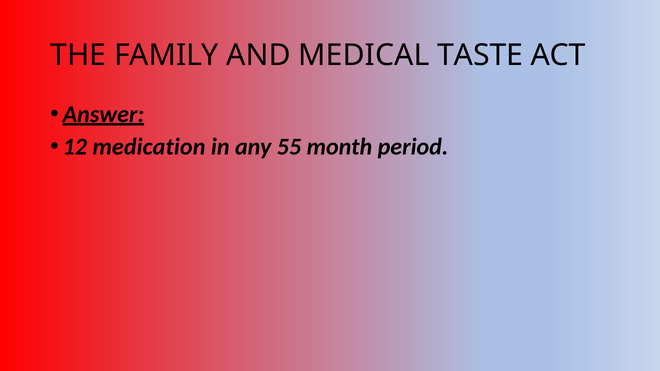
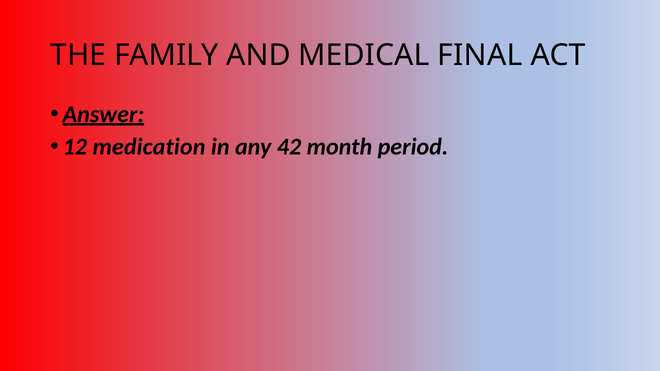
TASTE: TASTE -> FINAL
55: 55 -> 42
